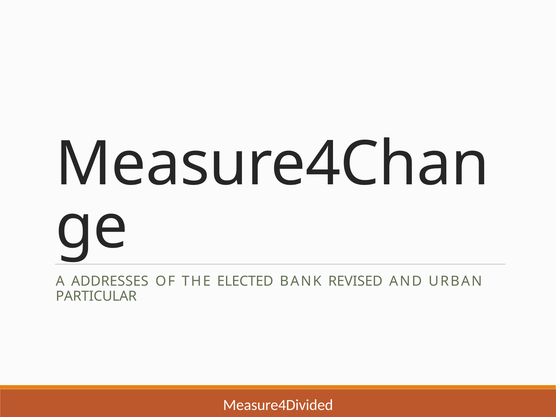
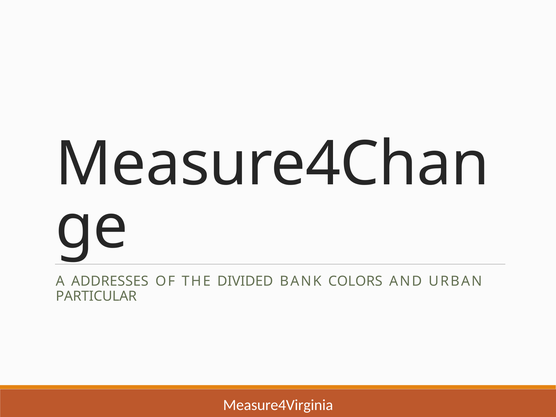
ELECTED: ELECTED -> DIVIDED
REVISED: REVISED -> COLORS
Measure4Divided: Measure4Divided -> Measure4Virginia
